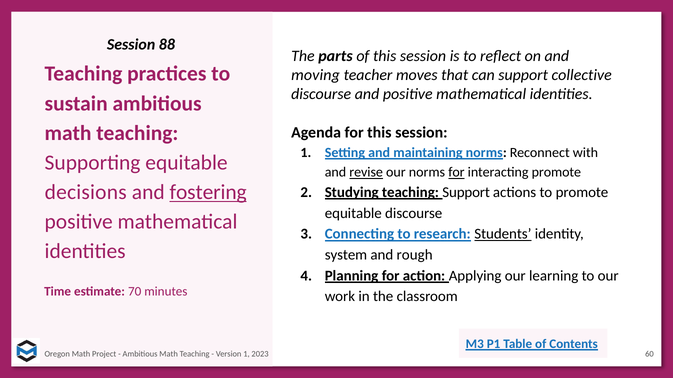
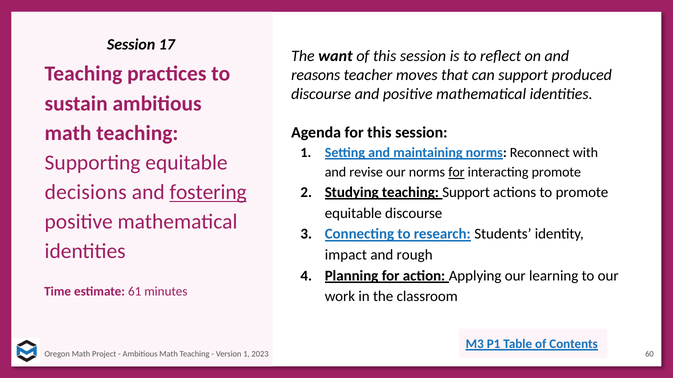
88: 88 -> 17
parts: parts -> want
moving: moving -> reasons
collective: collective -> produced
revise underline: present -> none
Students underline: present -> none
system: system -> impact
70: 70 -> 61
